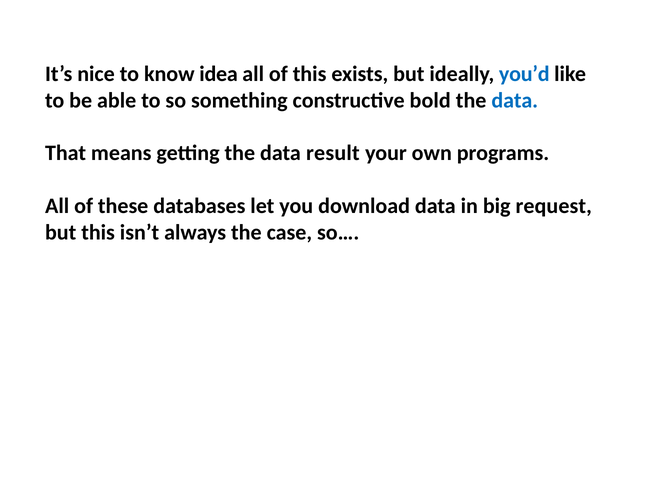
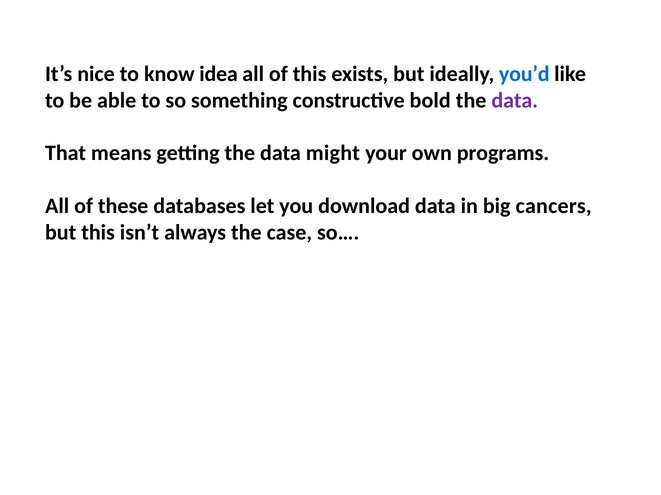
data at (515, 100) colour: blue -> purple
result: result -> might
request: request -> cancers
